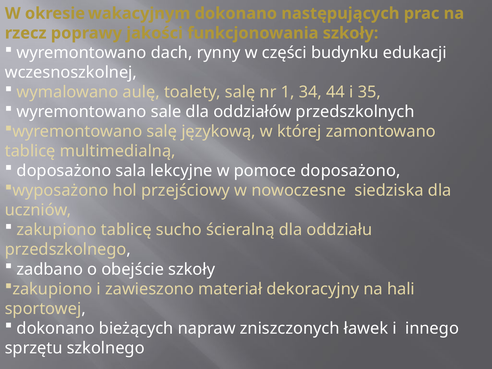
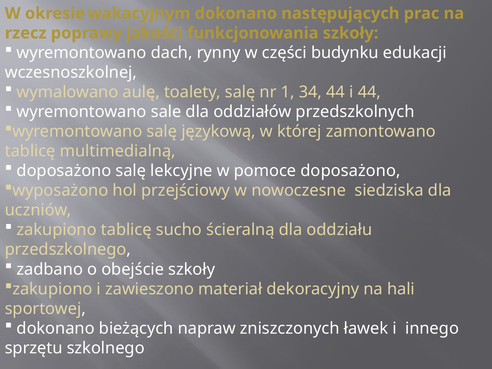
i 35: 35 -> 44
doposażono sala: sala -> salę
